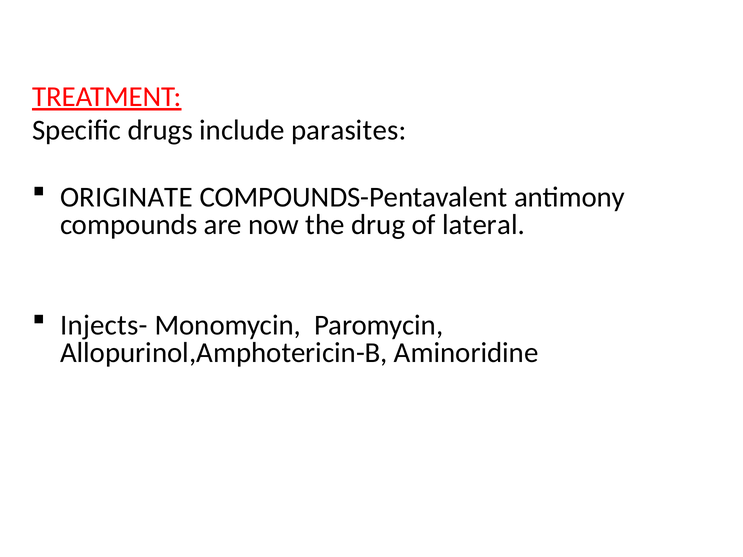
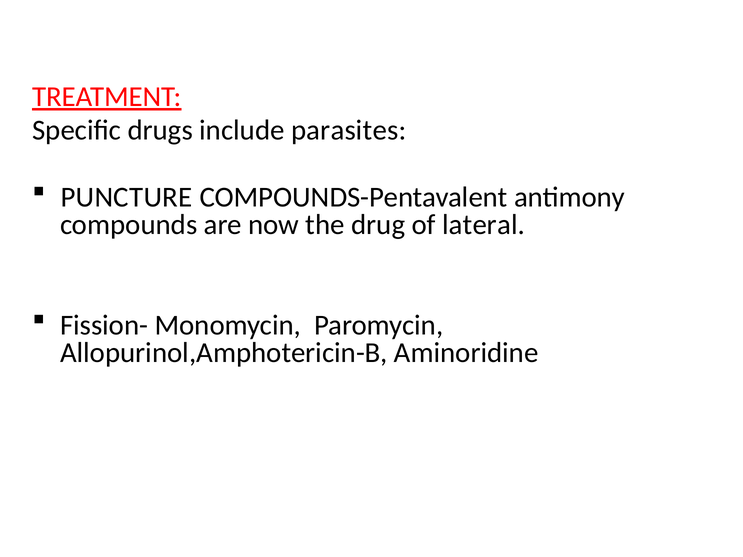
ORIGINATE: ORIGINATE -> PUNCTURE
Injects-: Injects- -> Fission-
